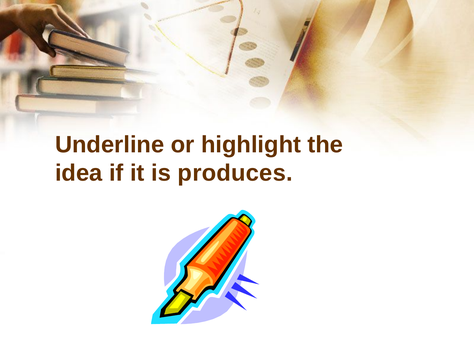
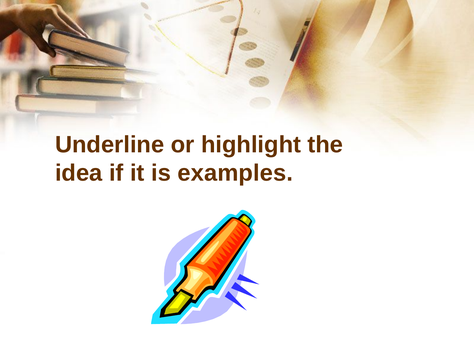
produces: produces -> examples
